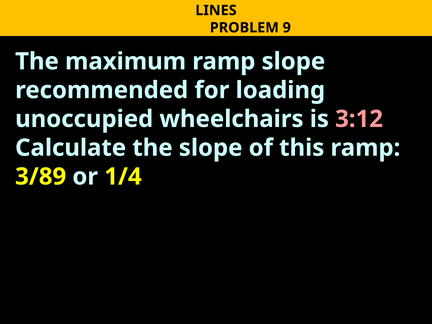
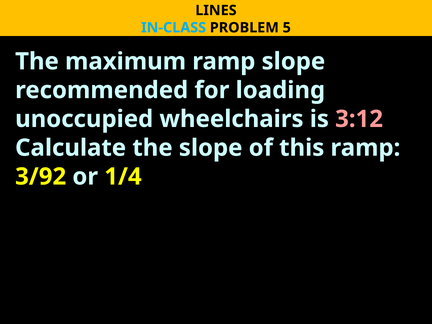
IN-CLASS colour: yellow -> light blue
9: 9 -> 5
3/89: 3/89 -> 3/92
